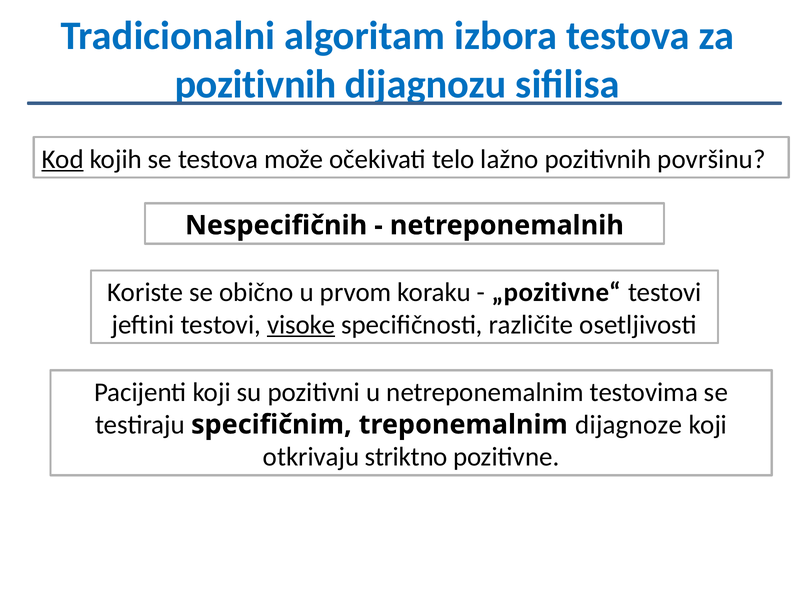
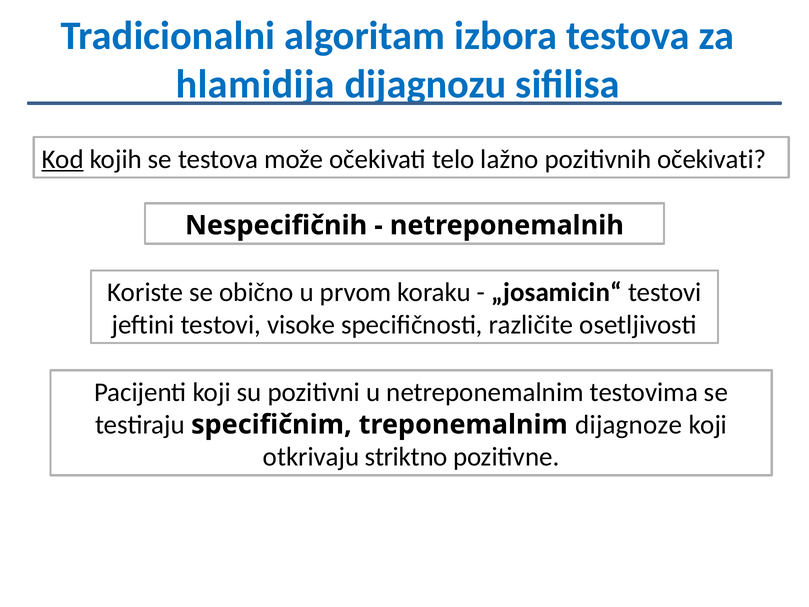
pozitivnih at (256, 84): pozitivnih -> hlamidija
pozitivnih površinu: površinu -> očekivati
„pozitivne“: „pozitivne“ -> „josamicin“
visoke underline: present -> none
